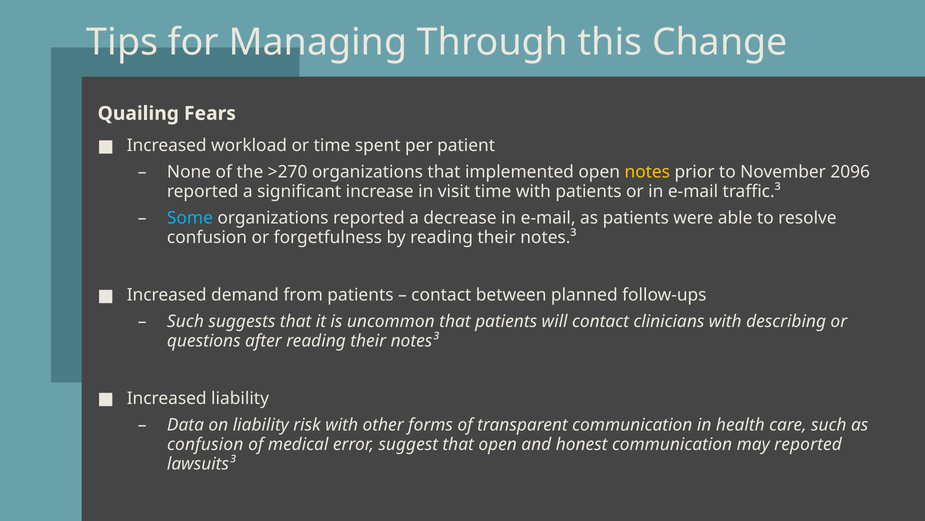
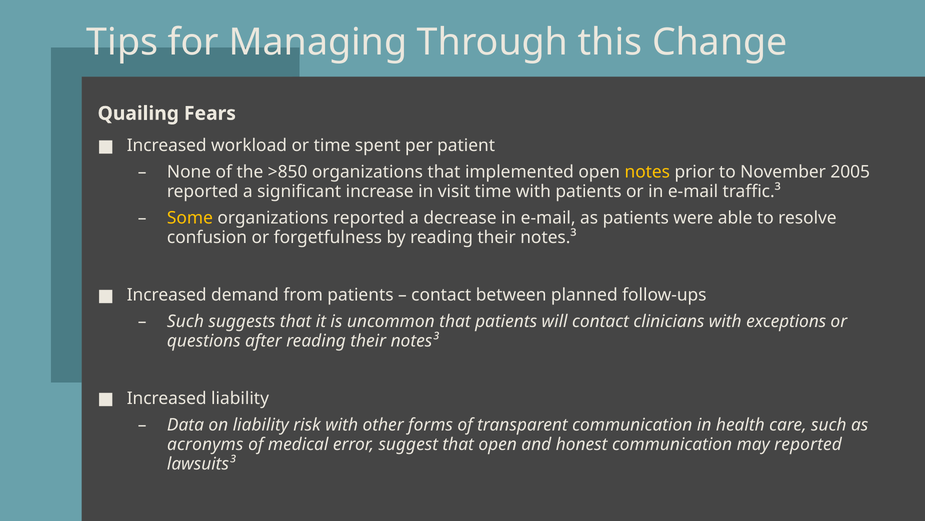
>270: >270 -> >850
2096: 2096 -> 2005
Some colour: light blue -> yellow
describing: describing -> exceptions
confusion at (205, 444): confusion -> acronyms
